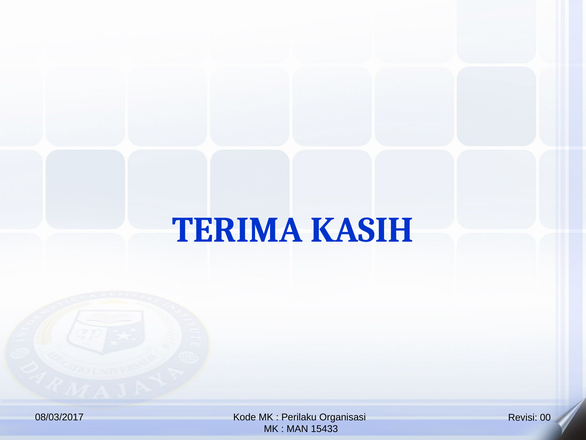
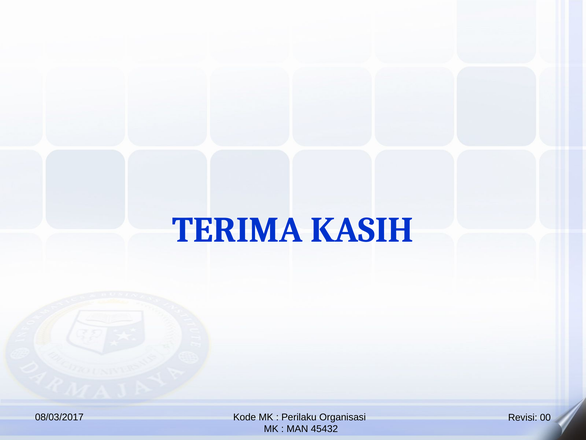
15433: 15433 -> 45432
